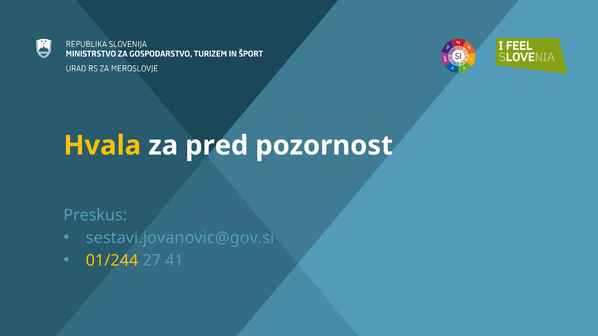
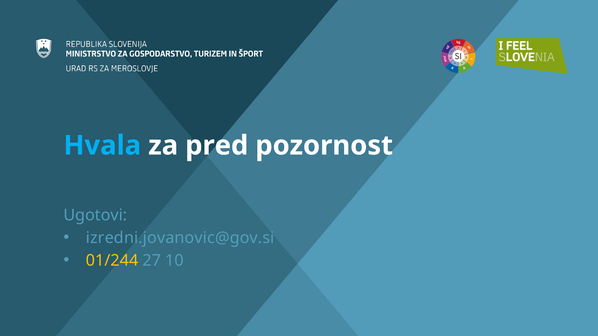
Hvala colour: yellow -> light blue
Preskus: Preskus -> Ugotovi
sestavi.jovanovic@gov.si: sestavi.jovanovic@gov.si -> izredni.jovanovic@gov.si
41: 41 -> 10
